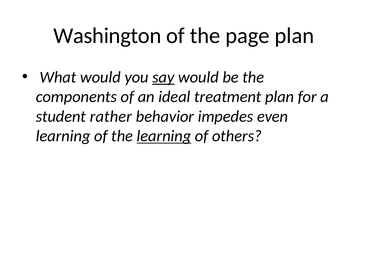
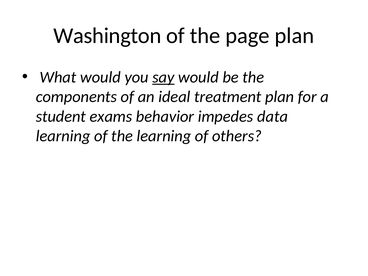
rather: rather -> exams
even: even -> data
learning at (164, 136) underline: present -> none
